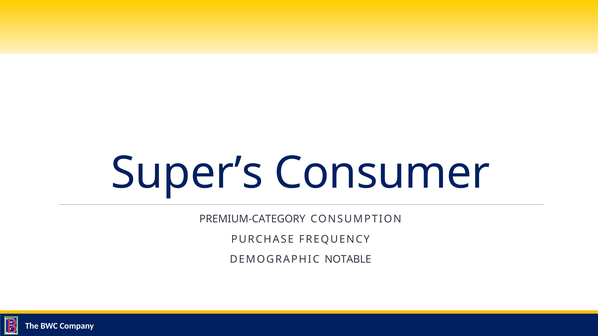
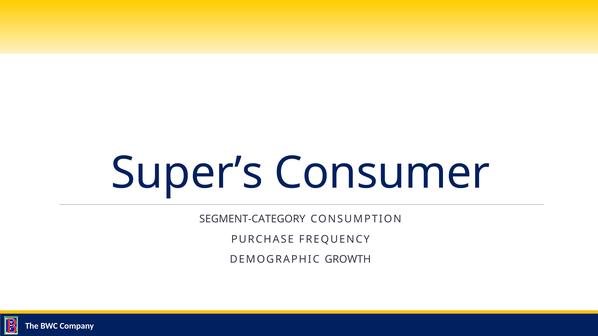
PREMIUM-CATEGORY: PREMIUM-CATEGORY -> SEGMENT-CATEGORY
NOTABLE: NOTABLE -> GROWTH
